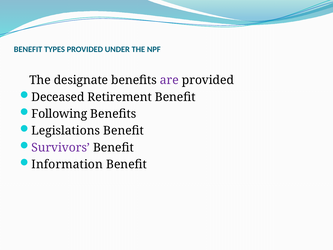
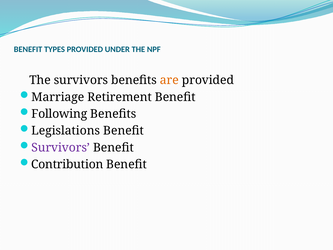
The designate: designate -> survivors
are colour: purple -> orange
Deceased: Deceased -> Marriage
Information: Information -> Contribution
